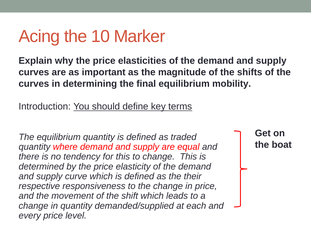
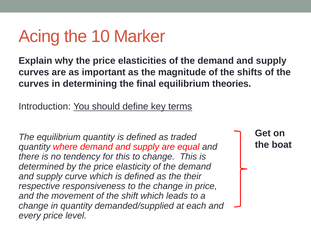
mobility: mobility -> theories
